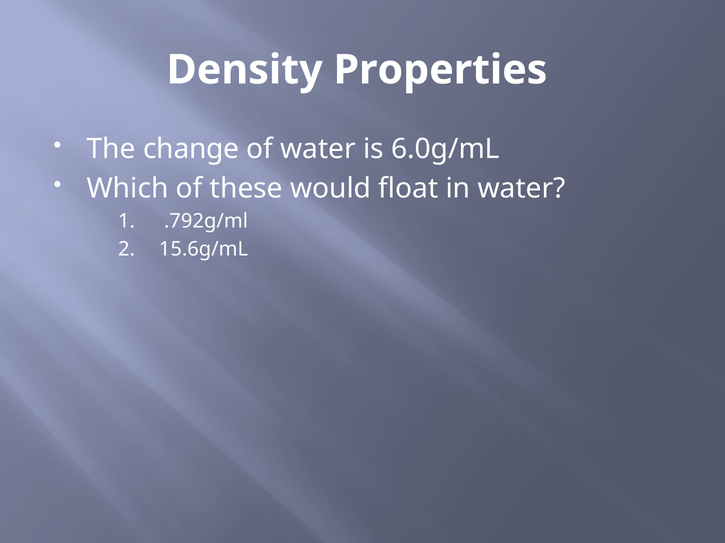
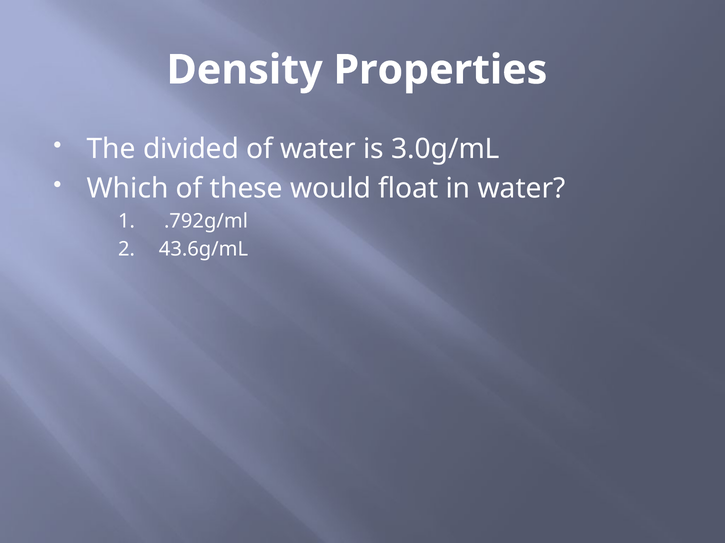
change: change -> divided
6.0g/mL: 6.0g/mL -> 3.0g/mL
15.6g/mL: 15.6g/mL -> 43.6g/mL
